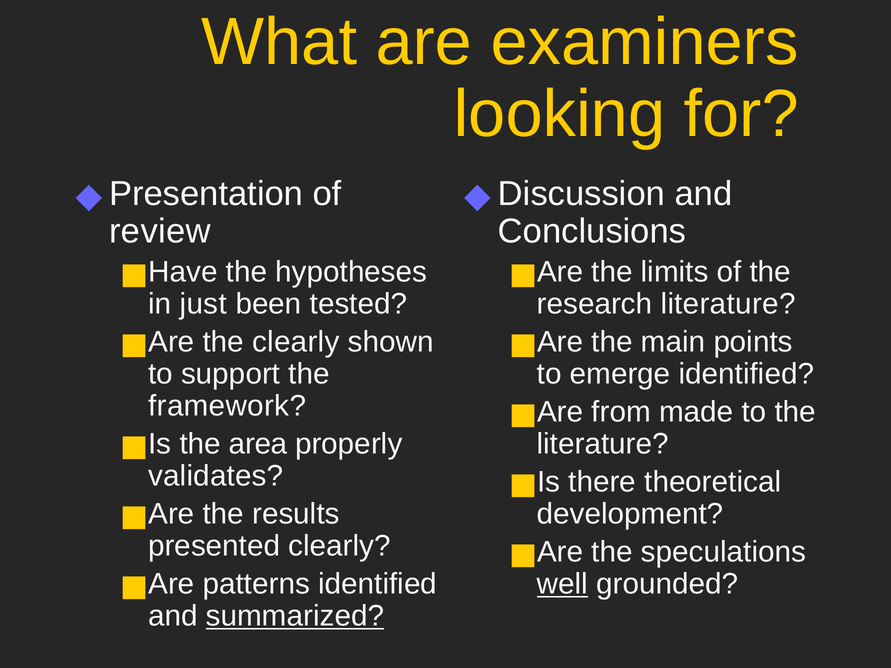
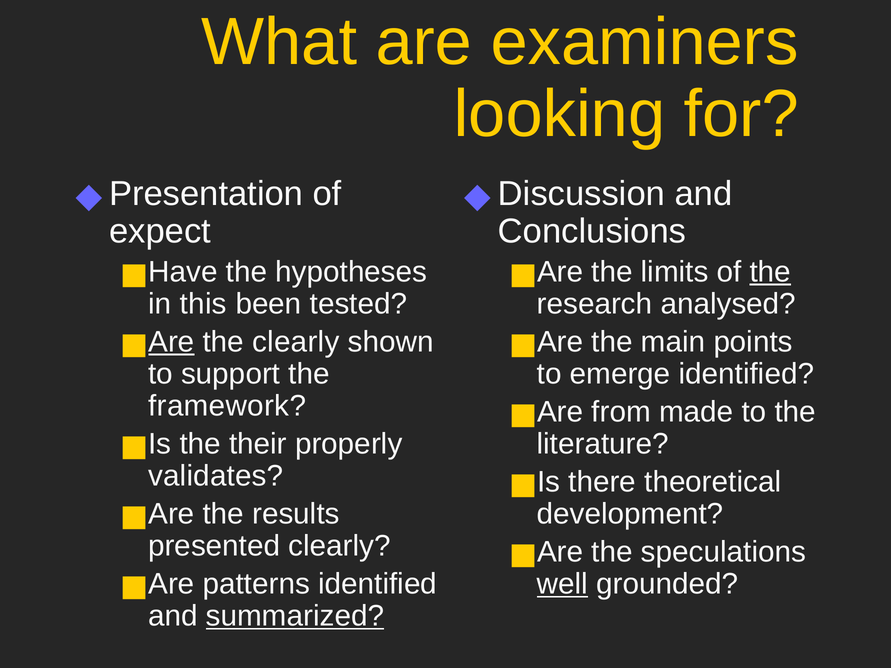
review: review -> expect
the at (770, 272) underline: none -> present
just: just -> this
research literature: literature -> analysed
Are at (171, 342) underline: none -> present
area: area -> their
